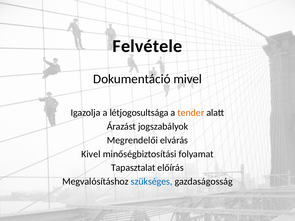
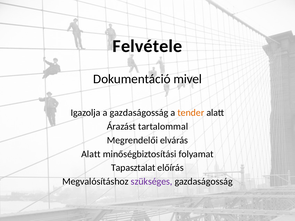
a létjogosultsága: létjogosultsága -> gazdaságosság
jogszabályok: jogszabályok -> tartalommal
Kivel at (91, 154): Kivel -> Alatt
szükséges colour: blue -> purple
